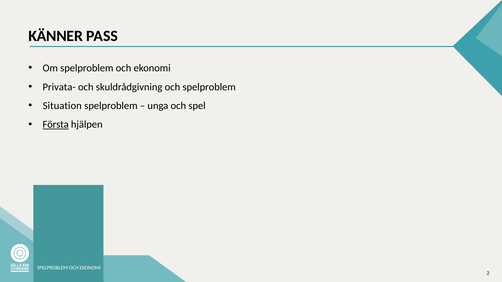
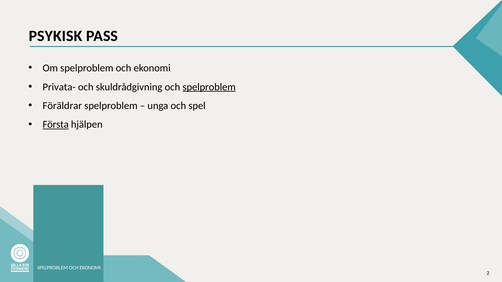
KÄNNER: KÄNNER -> PSYKISK
spelproblem at (209, 87) underline: none -> present
Situation: Situation -> Föräldrar
